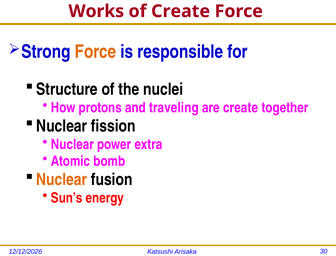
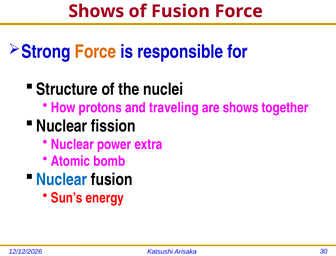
Works at (96, 11): Works -> Shows
of Create: Create -> Fusion
are create: create -> shows
Nuclear at (62, 180) colour: orange -> blue
